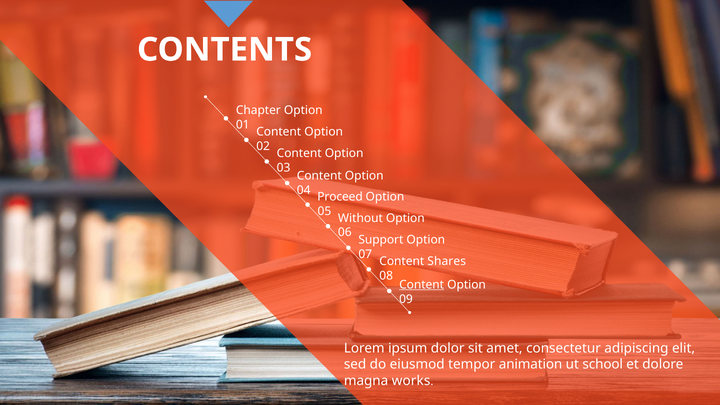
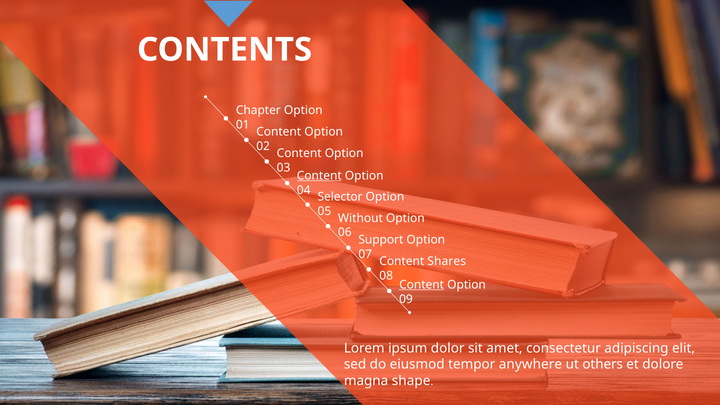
Content at (319, 176) underline: none -> present
Proceed: Proceed -> Selector
animation: animation -> anywhere
school: school -> others
works: works -> shape
